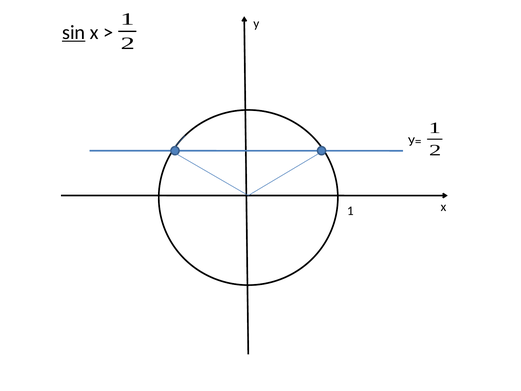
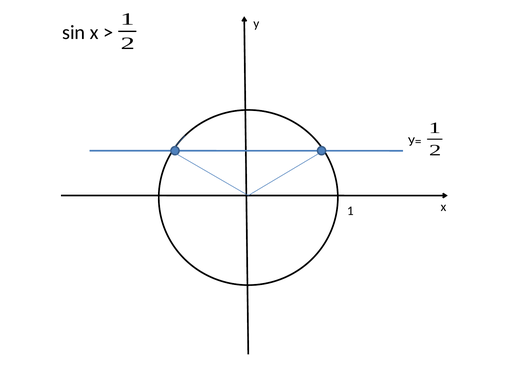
sin underline: present -> none
